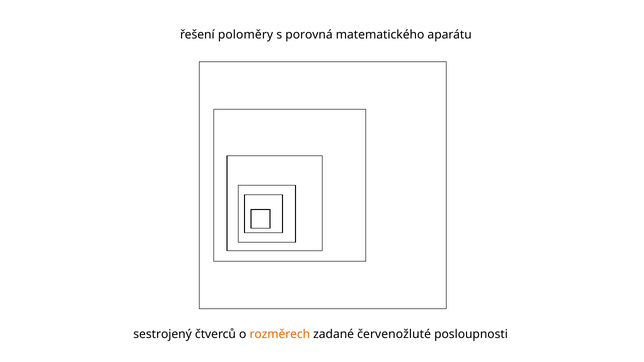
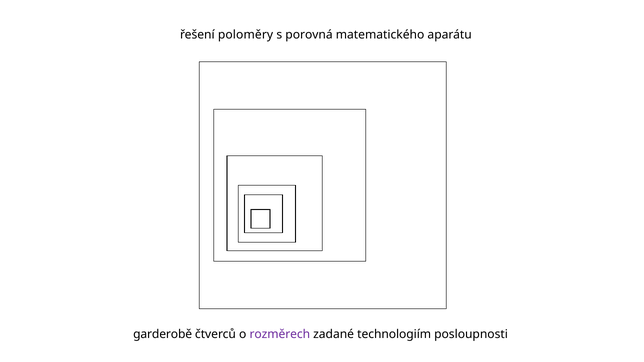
sestrojený: sestrojený -> garderobě
rozměrech colour: orange -> purple
červenožluté: červenožluté -> technologiím
